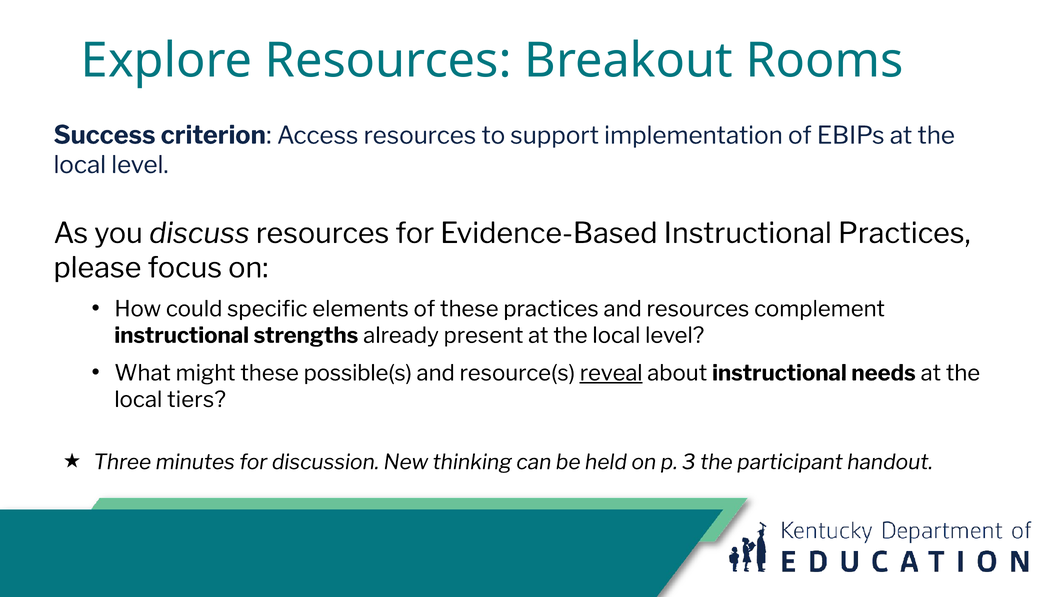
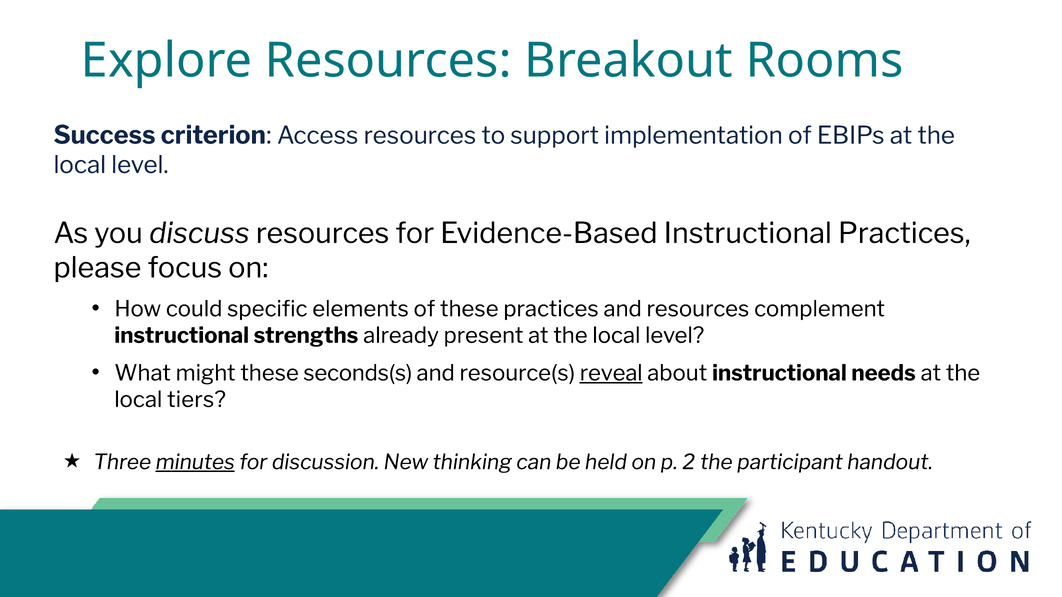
possible(s: possible(s -> seconds(s
minutes underline: none -> present
3: 3 -> 2
